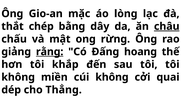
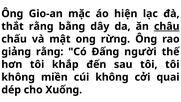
lòng: lòng -> hiện
thắt chép: chép -> rằng
rằng at (50, 52) underline: present -> none
hoang: hoang -> người
Thẳng: Thẳng -> Xuống
